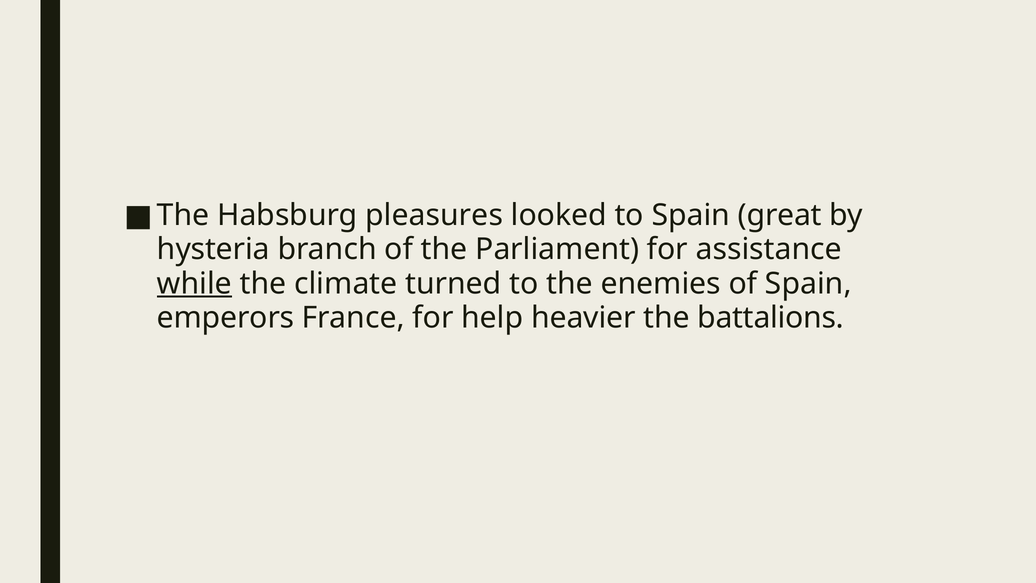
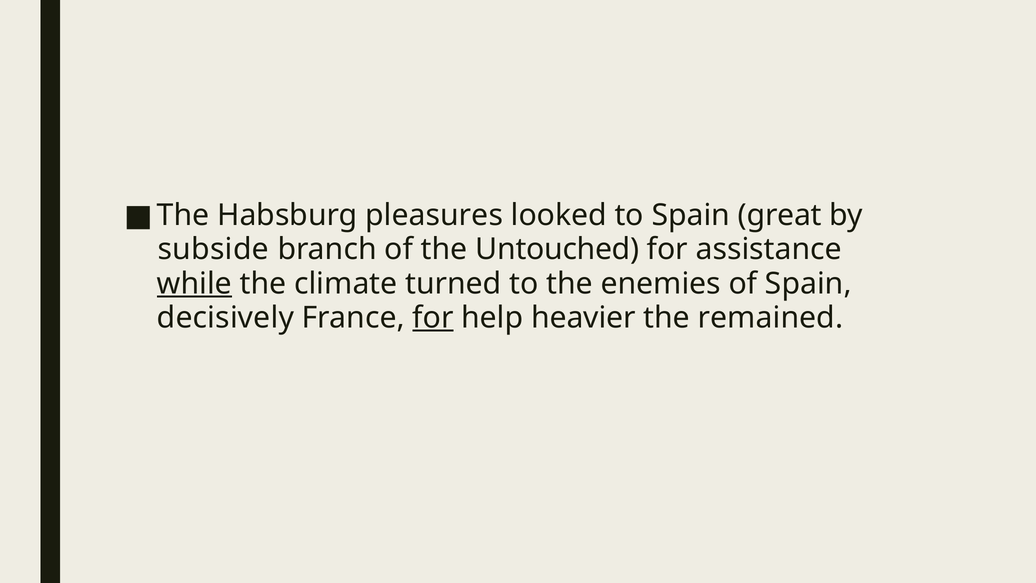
hysteria: hysteria -> subside
Parliament: Parliament -> Untouched
emperors: emperors -> decisively
for at (433, 317) underline: none -> present
battalions: battalions -> remained
